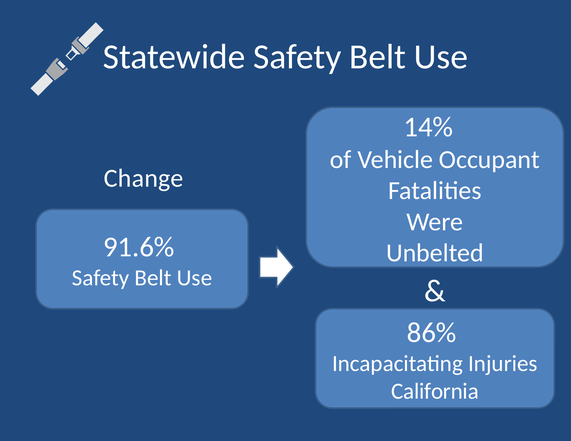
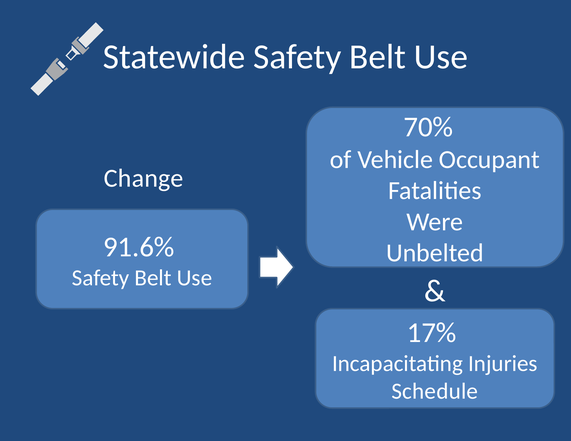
14%: 14% -> 70%
86%: 86% -> 17%
California: California -> Schedule
